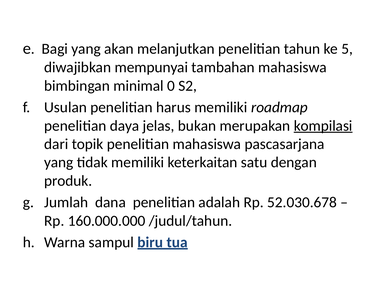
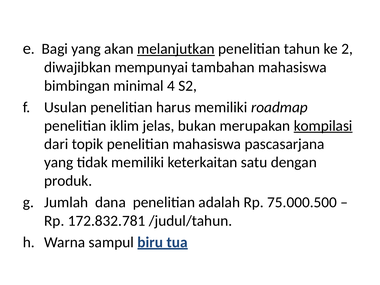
melanjutkan underline: none -> present
5: 5 -> 2
0: 0 -> 4
daya: daya -> iklim
52.030.678: 52.030.678 -> 75.000.500
160.000.000: 160.000.000 -> 172.832.781
